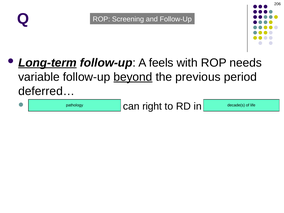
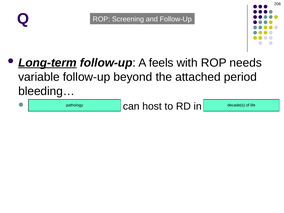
beyond underline: present -> none
previous: previous -> attached
deferred…: deferred… -> bleeding…
right: right -> host
